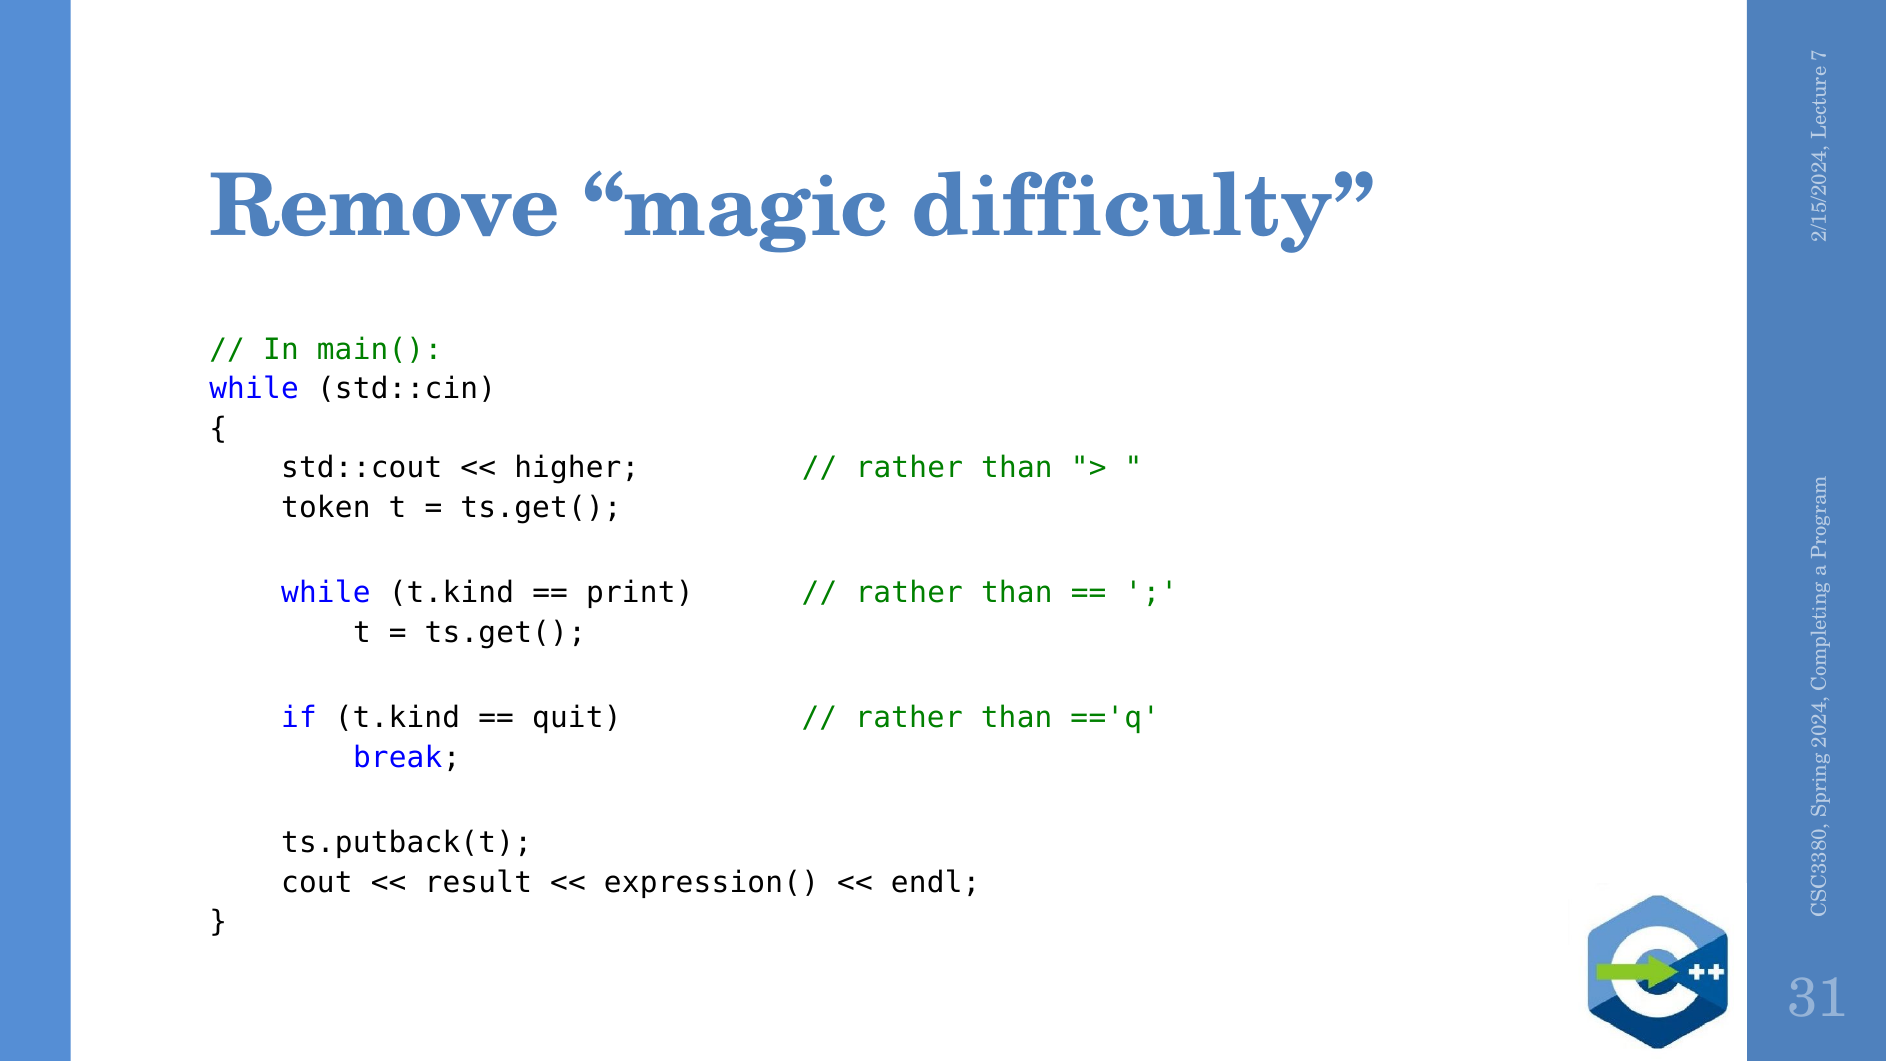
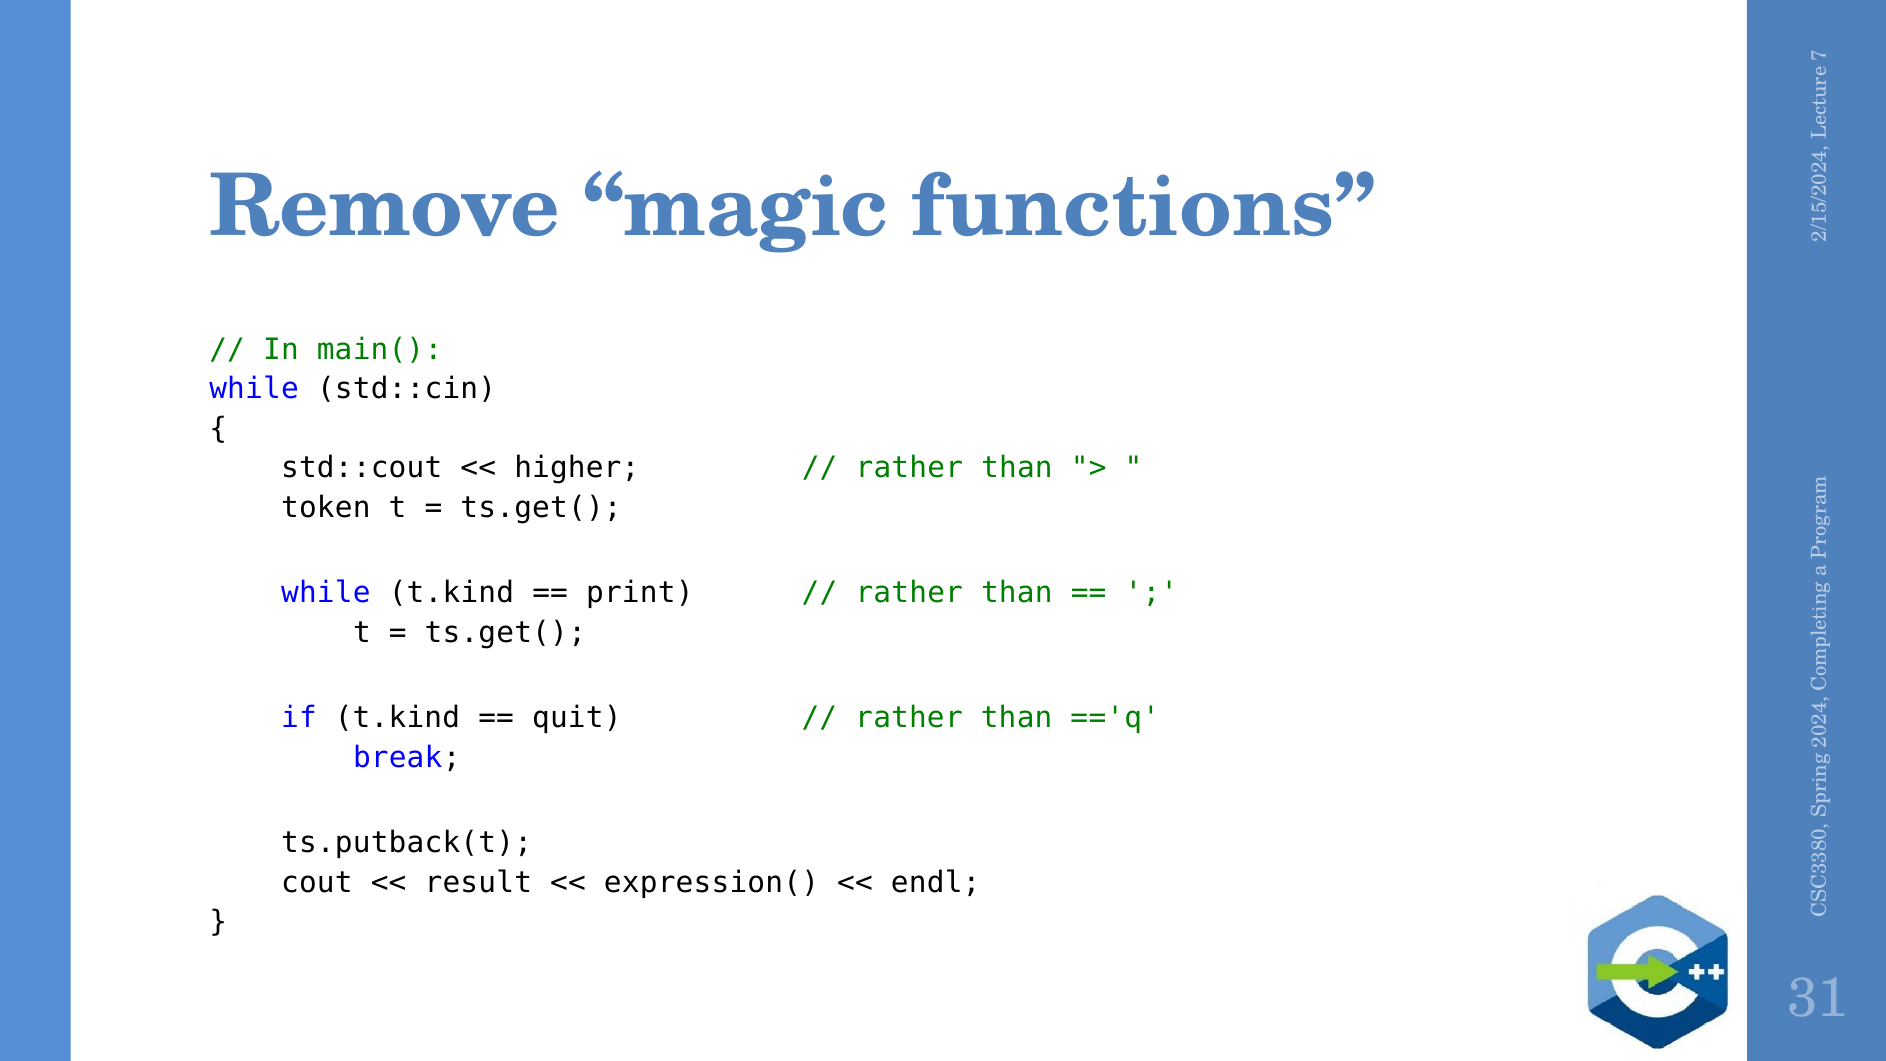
difficulty: difficulty -> functions
